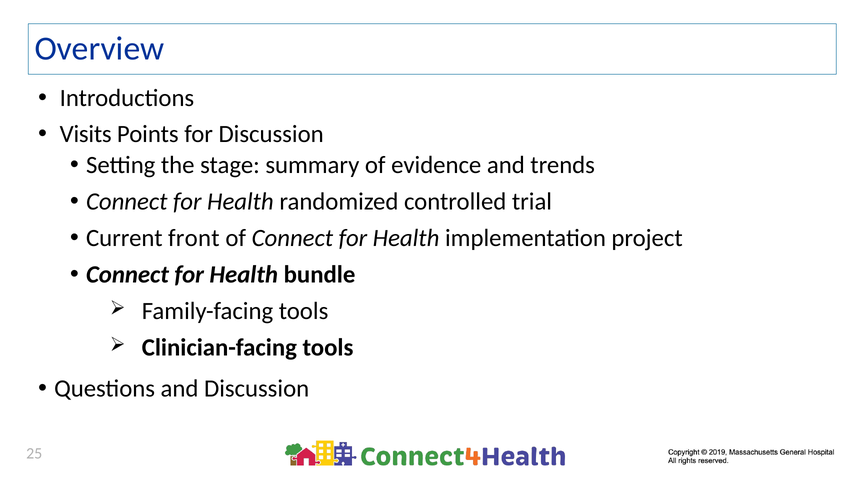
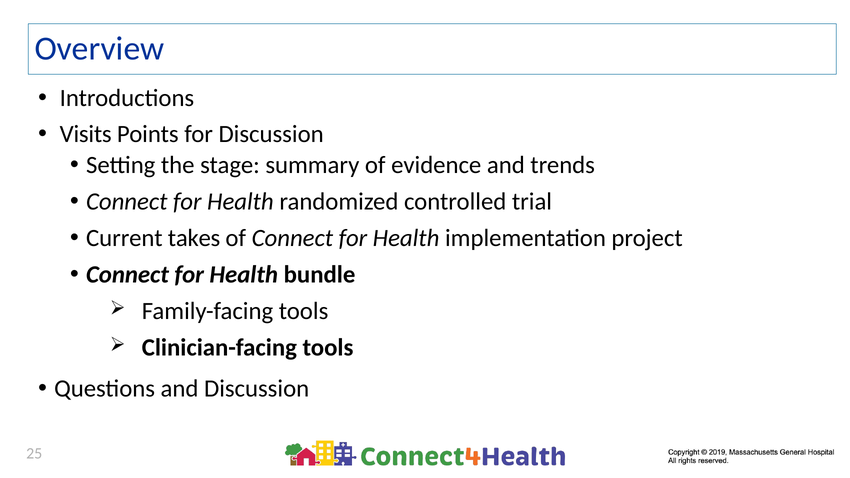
front: front -> takes
